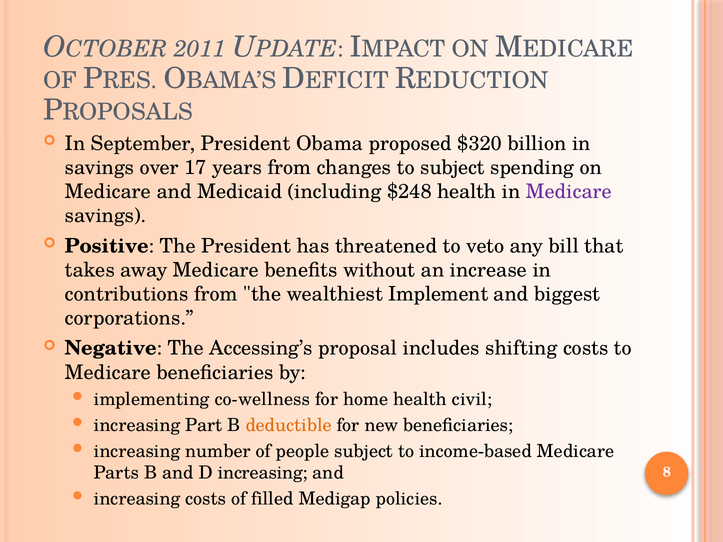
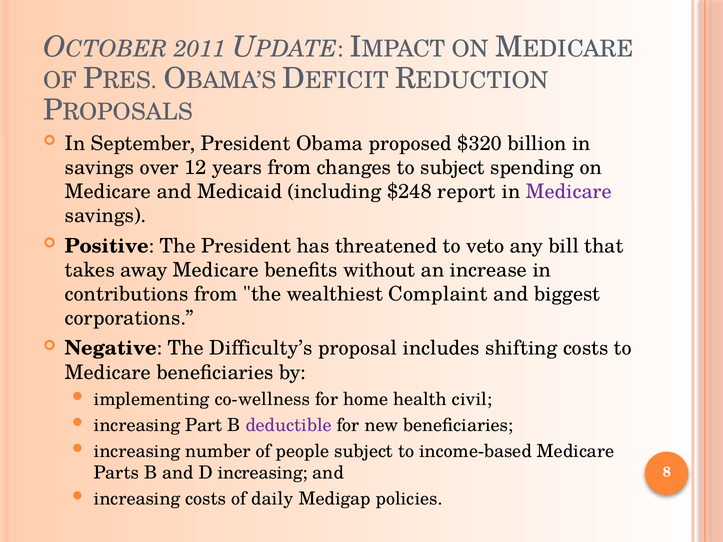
17: 17 -> 12
$248 health: health -> report
Implement: Implement -> Complaint
Accessing’s: Accessing’s -> Difficulty’s
deductible colour: orange -> purple
filled: filled -> daily
